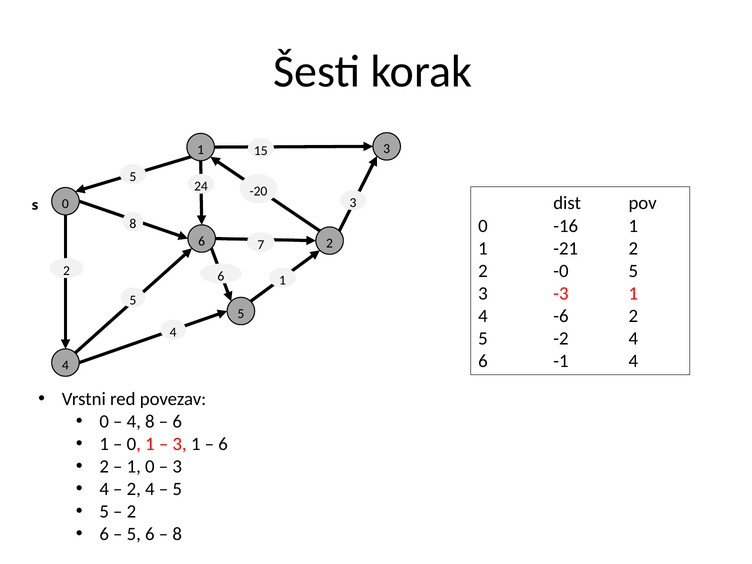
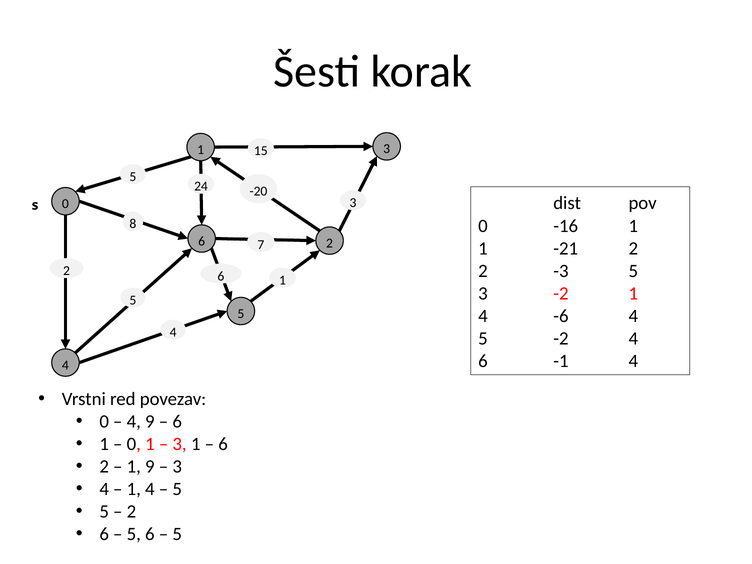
-0: -0 -> -3
3 -3: -3 -> -2
-6 2: 2 -> 4
4 8: 8 -> 9
1 0: 0 -> 9
2 at (134, 489): 2 -> 1
8 at (177, 534): 8 -> 5
